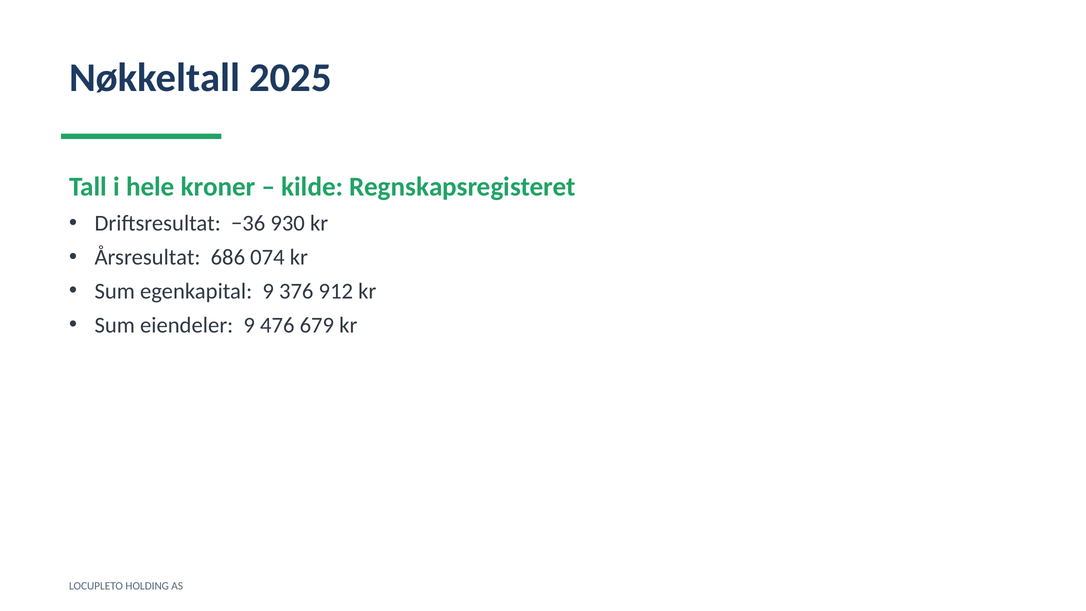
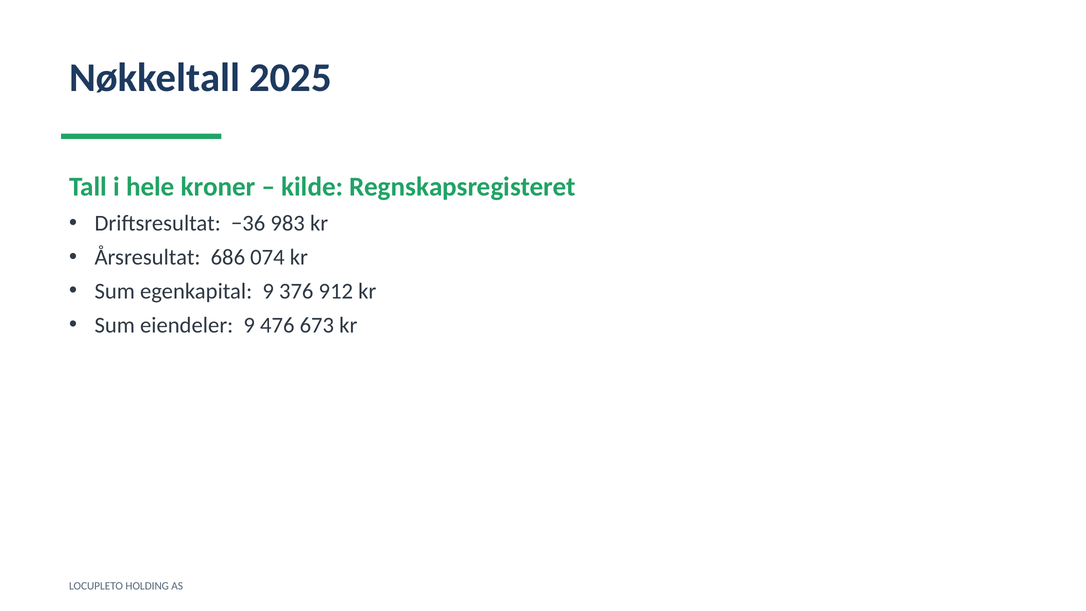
930: 930 -> 983
679: 679 -> 673
